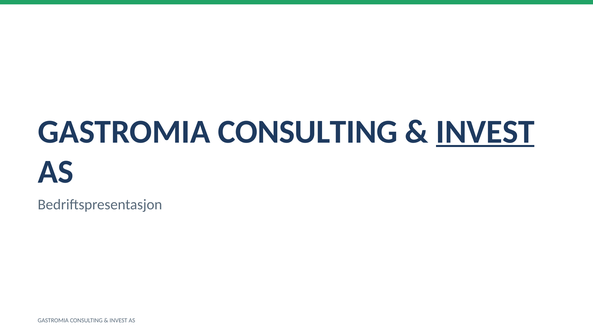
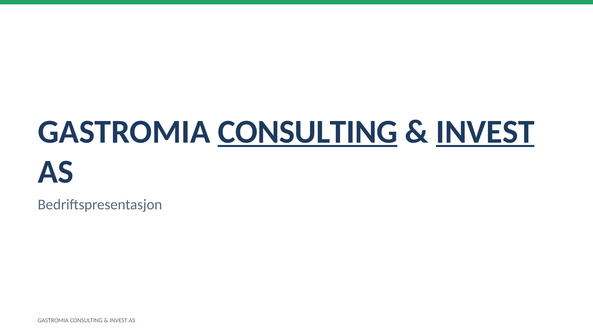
CONSULTING at (308, 132) underline: none -> present
